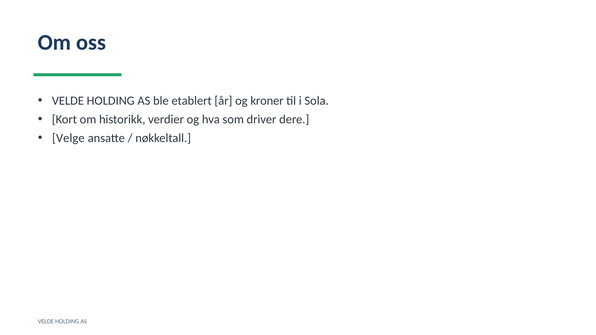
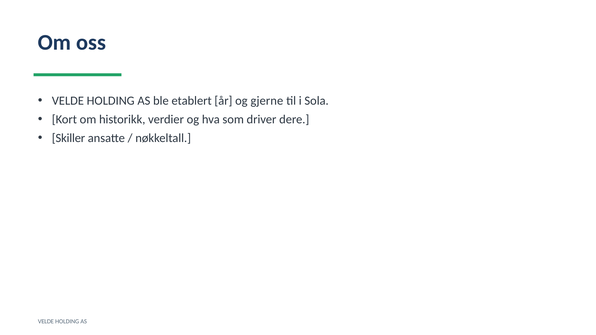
kroner: kroner -> gjerne
Velge: Velge -> Skiller
